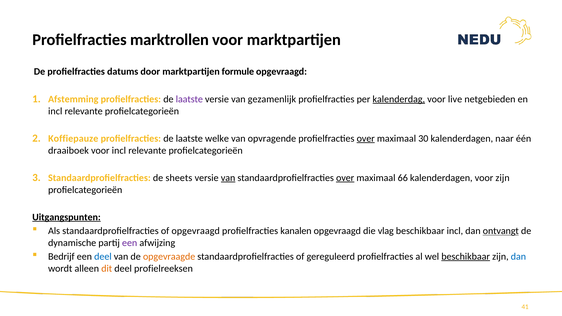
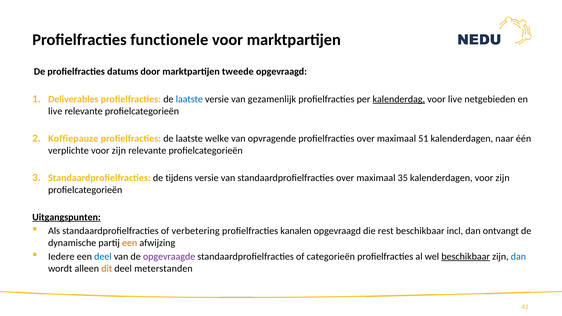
marktrollen: marktrollen -> functionele
formule: formule -> tweede
Afstemming: Afstemming -> Deliverables
laatste at (189, 99) colour: purple -> blue
incl at (55, 111): incl -> live
over at (366, 139) underline: present -> none
30: 30 -> 51
draaiboek: draaiboek -> verplichte
incl at (119, 150): incl -> zijn
sheets: sheets -> tijdens
van at (228, 178) underline: present -> none
over at (345, 178) underline: present -> none
66: 66 -> 35
of opgevraagd: opgevraagd -> verbetering
vlag: vlag -> rest
ontvangt underline: present -> none
een at (130, 243) colour: purple -> orange
Bedrijf: Bedrijf -> Iedere
opgevraagde colour: orange -> purple
gereguleerd: gereguleerd -> categorieën
profielreeksen: profielreeksen -> meterstanden
